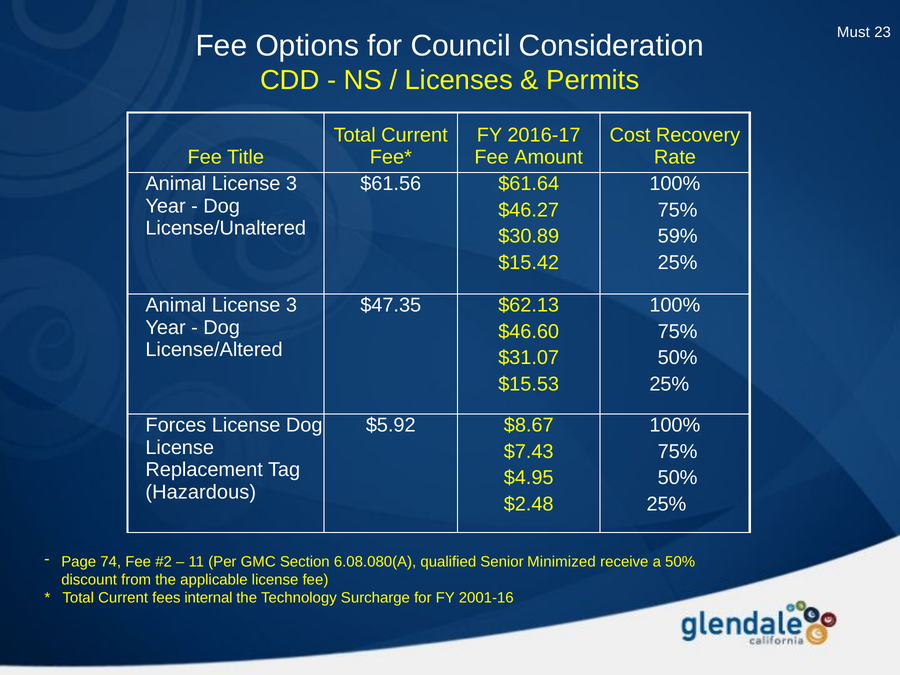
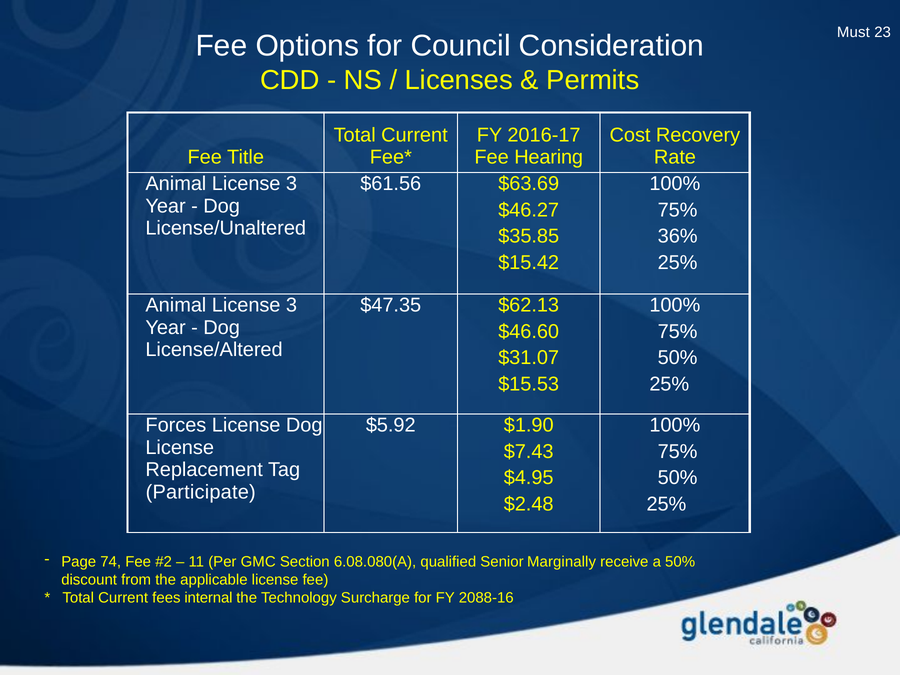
Amount: Amount -> Hearing
$61.64: $61.64 -> $63.69
$30.89: $30.89 -> $35.85
59%: 59% -> 36%
$8.67: $8.67 -> $1.90
Hazardous: Hazardous -> Participate
Minimized: Minimized -> Marginally
2001-16: 2001-16 -> 2088-16
